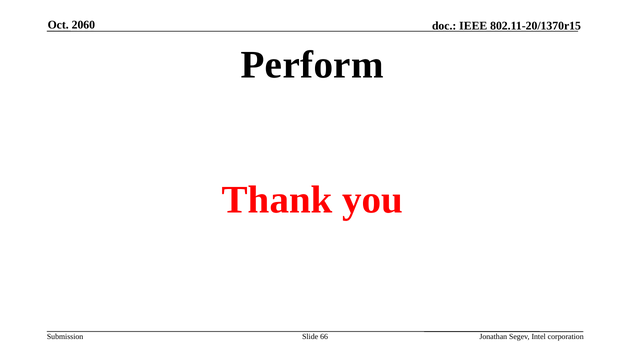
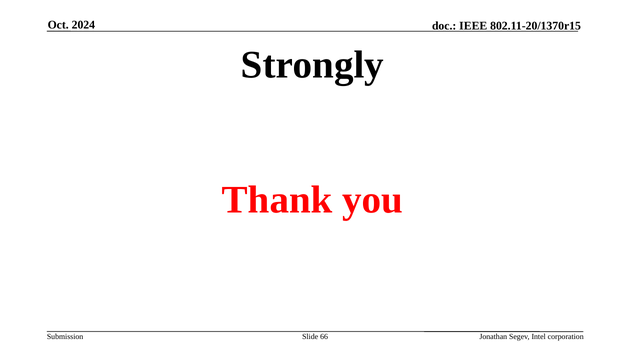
2060: 2060 -> 2024
Perform: Perform -> Strongly
